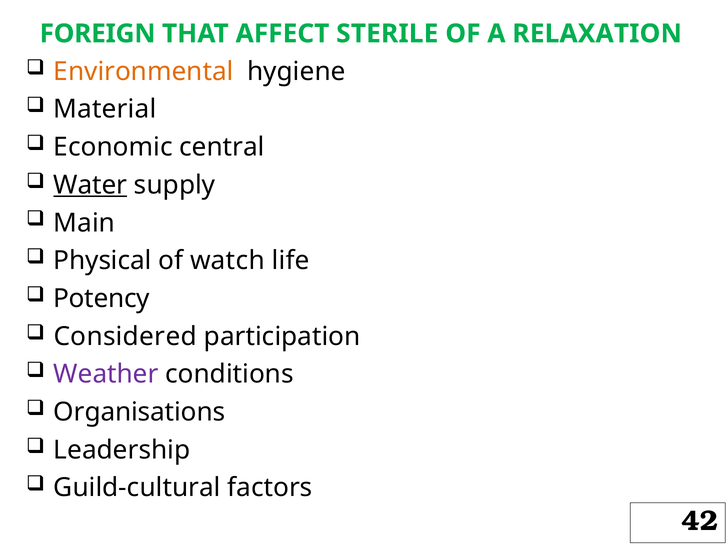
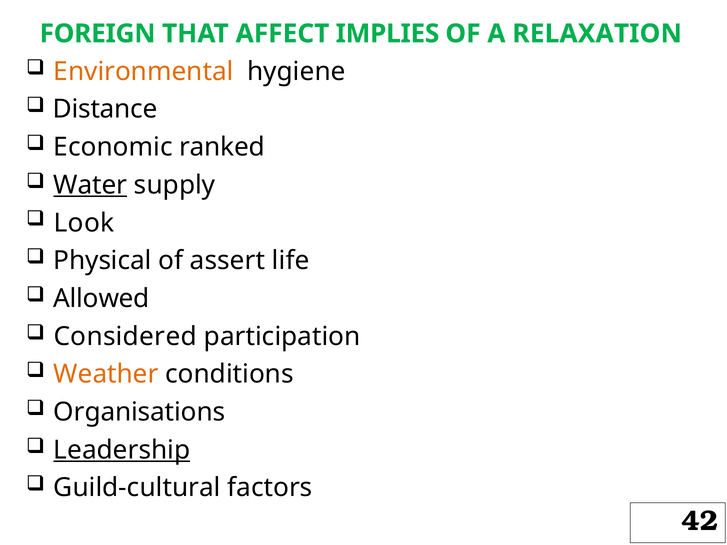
STERILE: STERILE -> IMPLIES
Material: Material -> Distance
central: central -> ranked
Main: Main -> Look
watch: watch -> assert
Potency: Potency -> Allowed
Weather colour: purple -> orange
Leadership underline: none -> present
